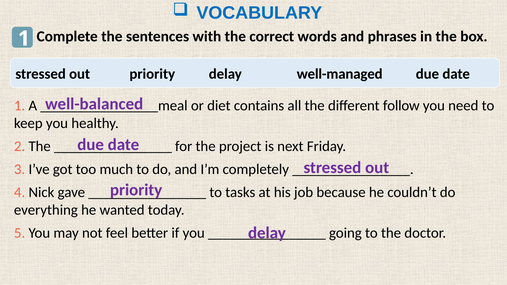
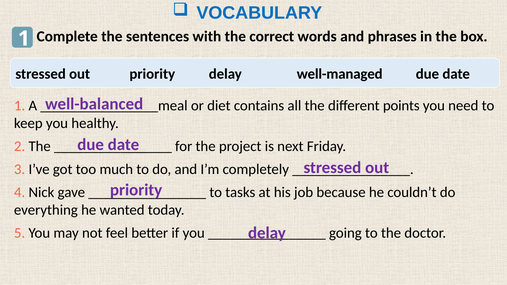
follow: follow -> points
